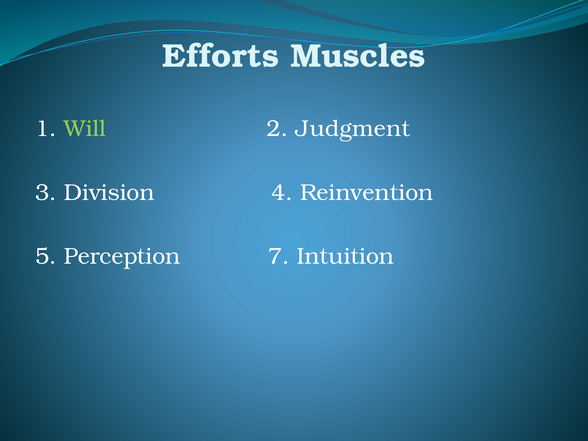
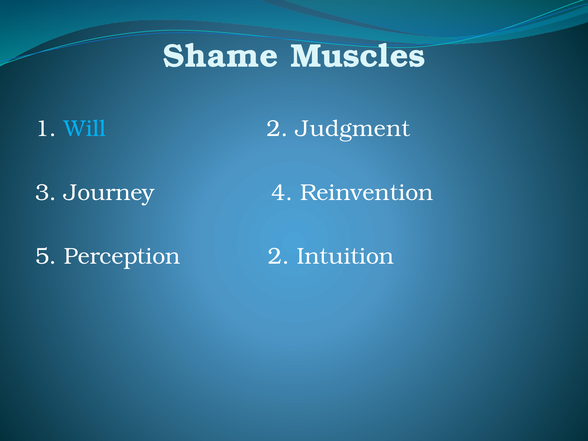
Efforts: Efforts -> Shame
Will colour: light green -> light blue
Division: Division -> Journey
Perception 7: 7 -> 2
